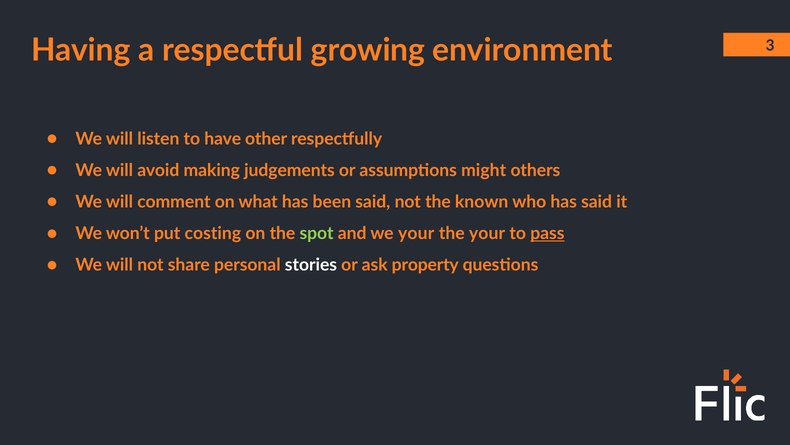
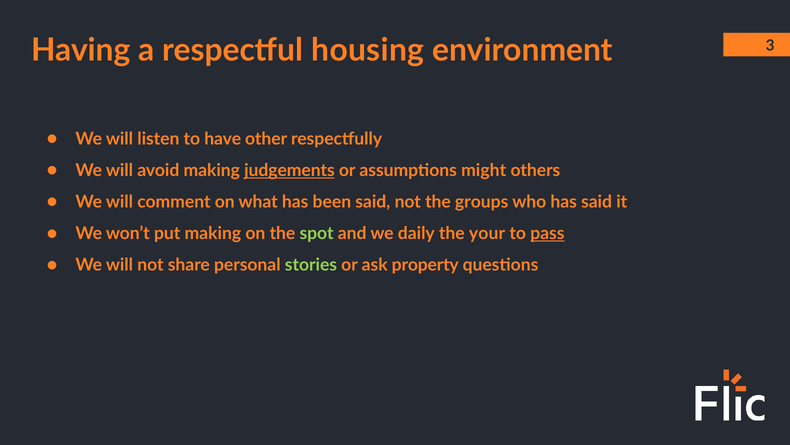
growing: growing -> housing
judgements underline: none -> present
known: known -> groups
put costing: costing -> making
we your: your -> daily
stories colour: white -> light green
